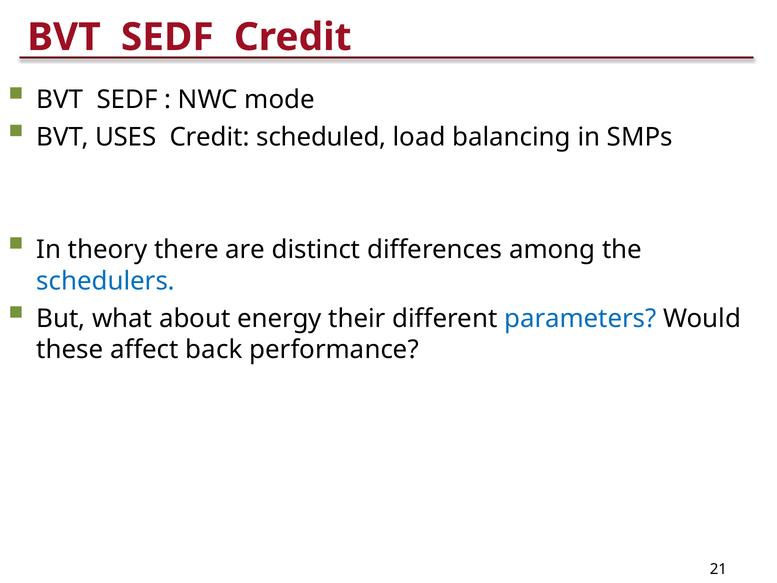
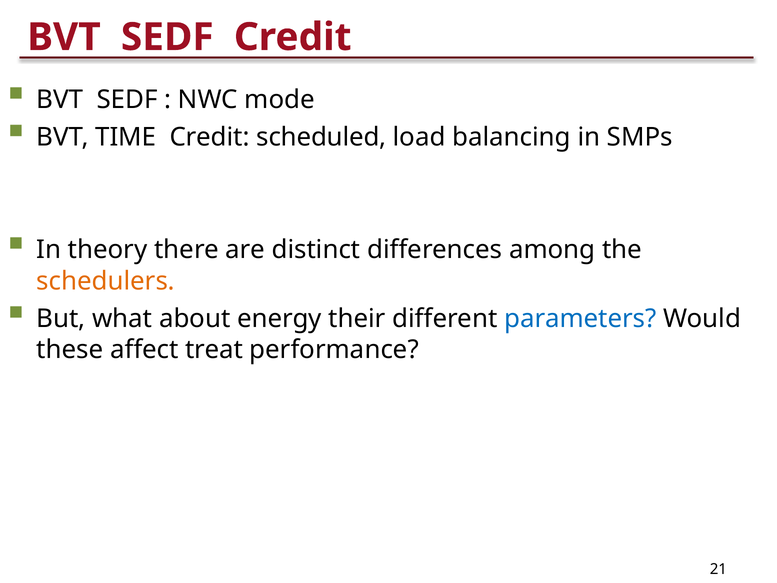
USES: USES -> TIME
schedulers colour: blue -> orange
back: back -> treat
